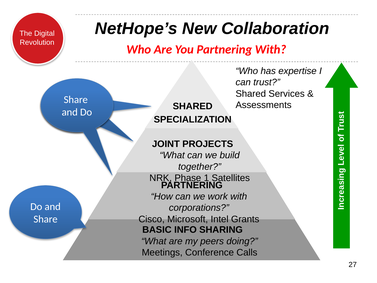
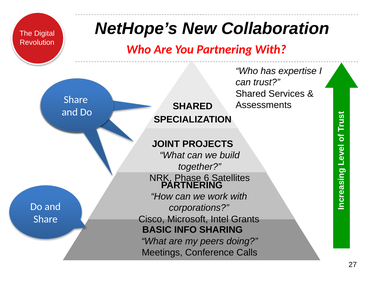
1: 1 -> 6
